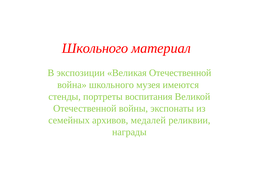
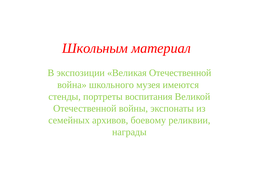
Школьного at (95, 48): Школьного -> Школьным
медалей: медалей -> боевому
